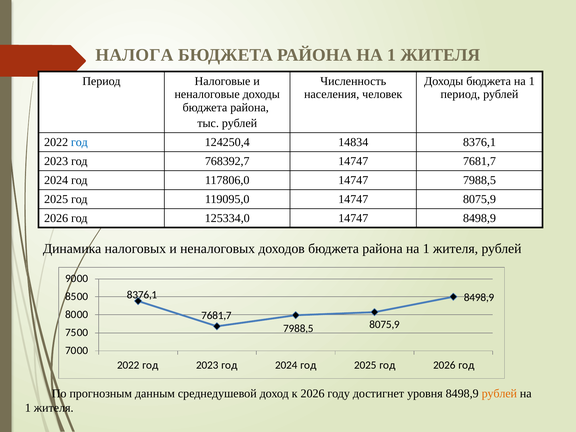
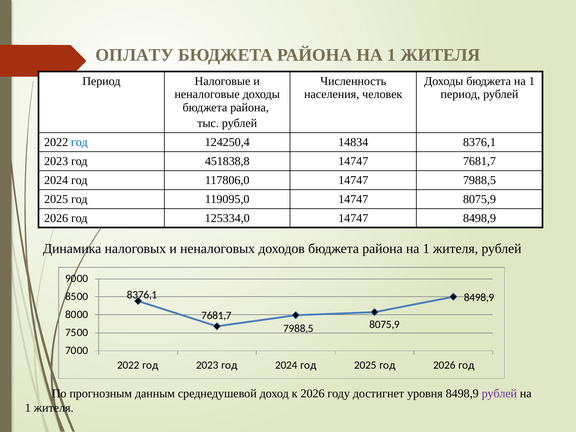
НАЛОГА: НАЛОГА -> ОПЛАТУ
768392,7: 768392,7 -> 451838,8
рублей at (499, 394) colour: orange -> purple
